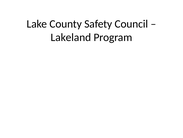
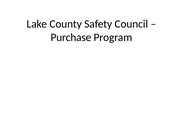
Lakeland: Lakeland -> Purchase
